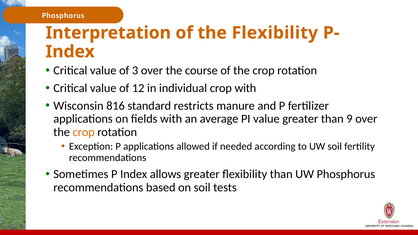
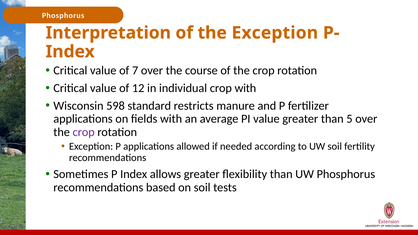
the Flexibility: Flexibility -> Exception
3: 3 -> 7
816: 816 -> 598
9: 9 -> 5
crop at (84, 132) colour: orange -> purple
